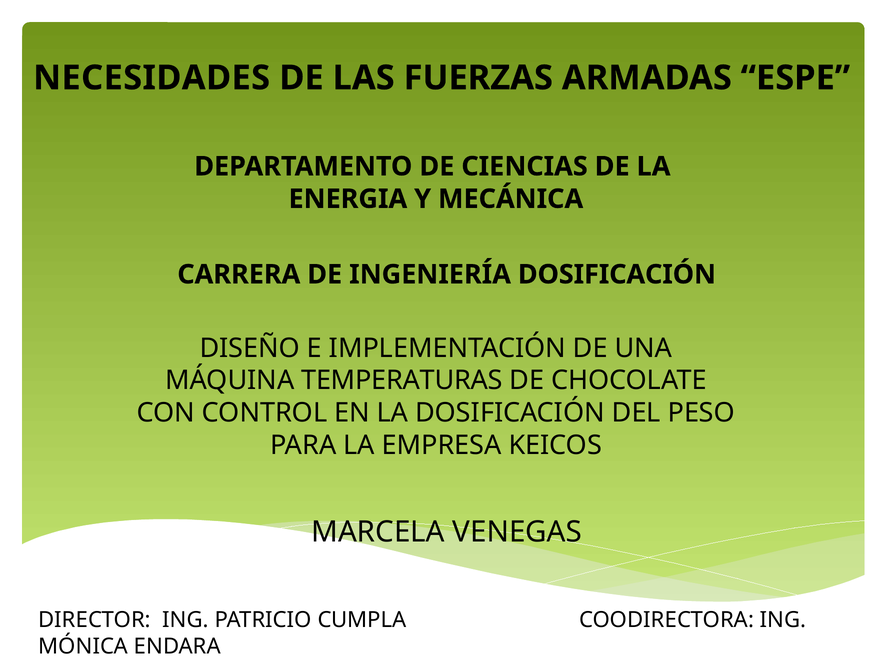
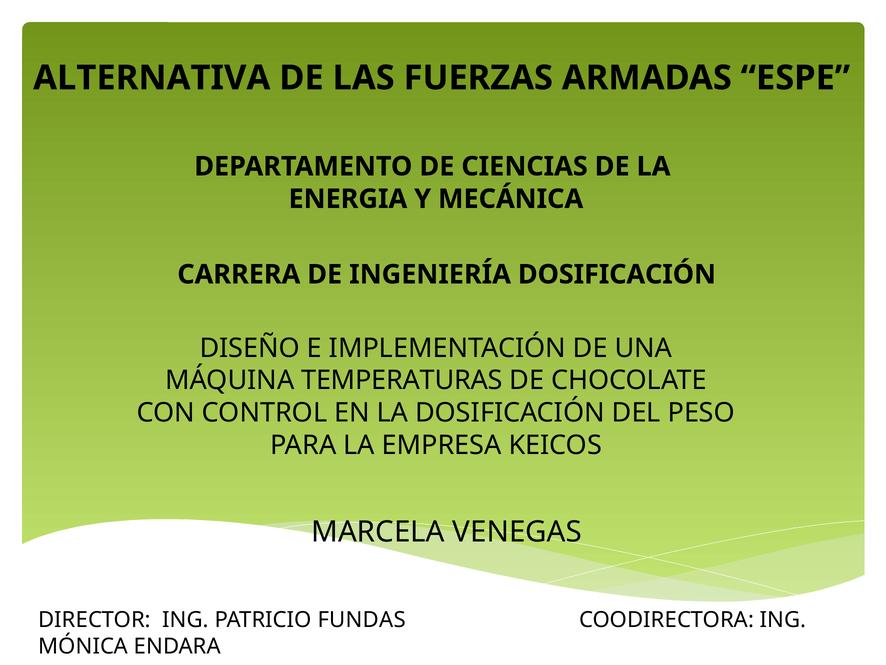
NECESIDADES: NECESIDADES -> ALTERNATIVA
CUMPLA: CUMPLA -> FUNDAS
